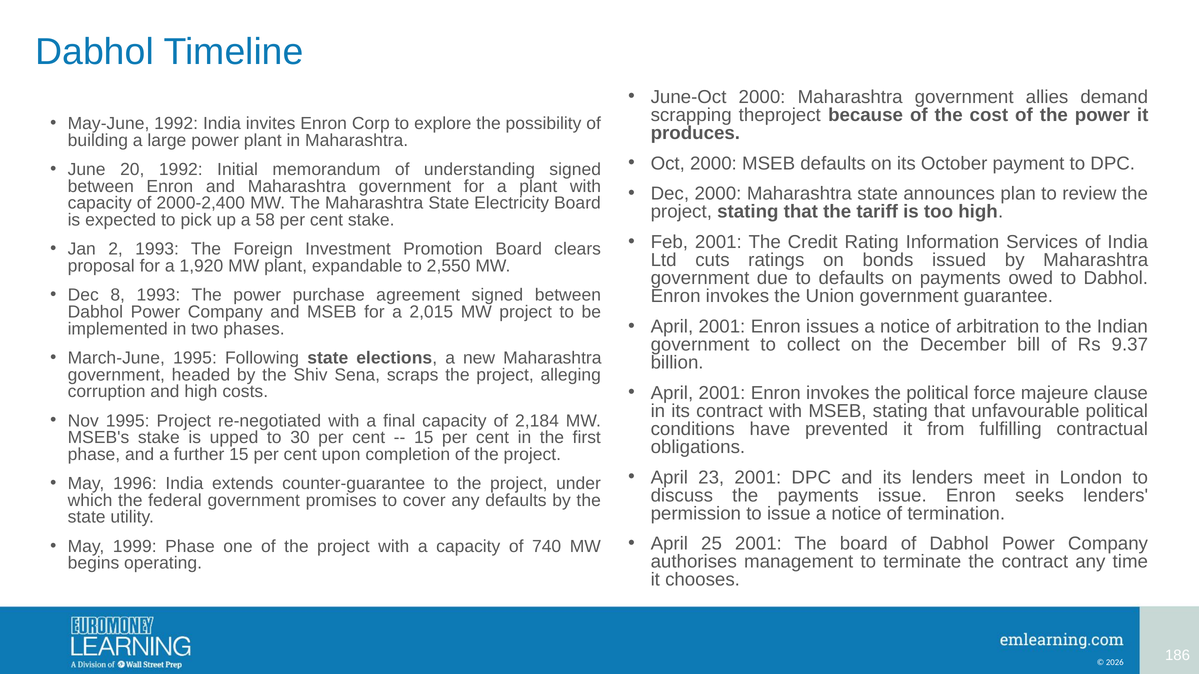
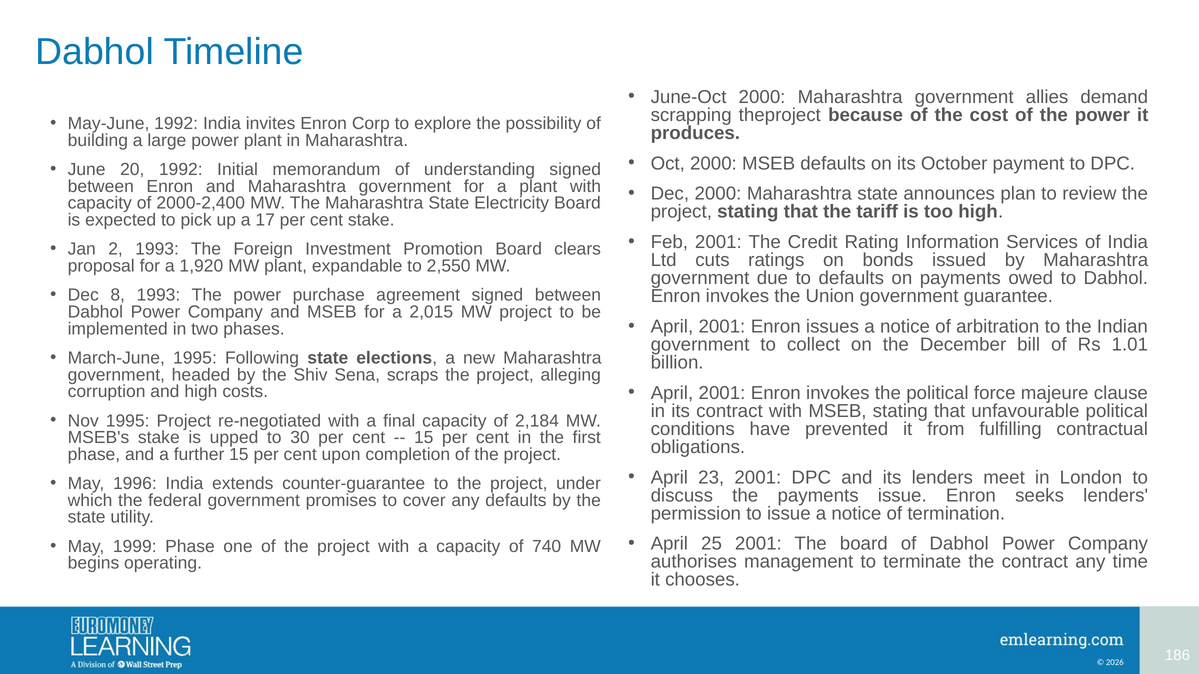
58: 58 -> 17
9.37: 9.37 -> 1.01
